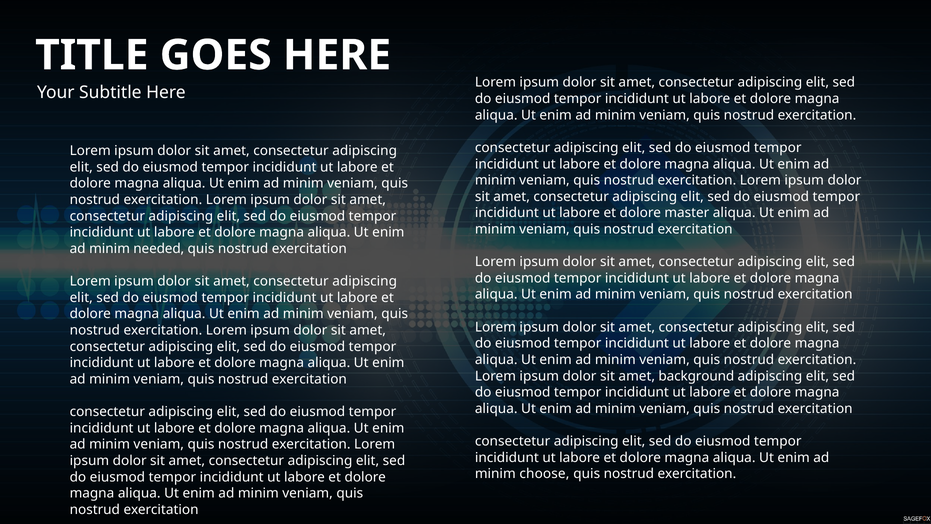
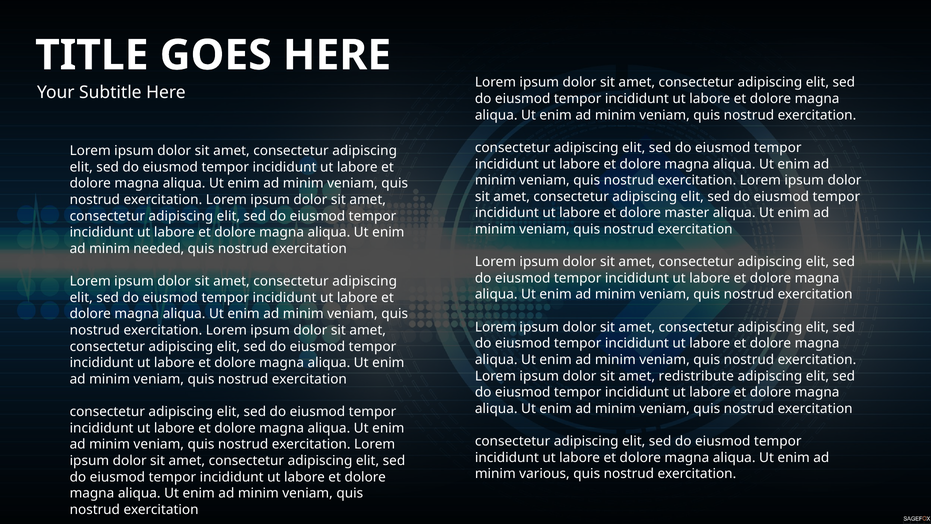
background: background -> redistribute
choose: choose -> various
